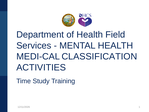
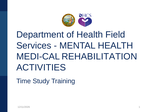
CLASSIFICATION: CLASSIFICATION -> REHABILITATION
